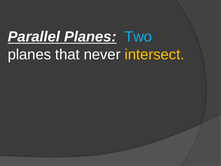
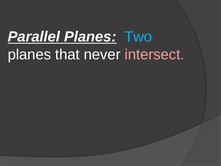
intersect colour: yellow -> pink
